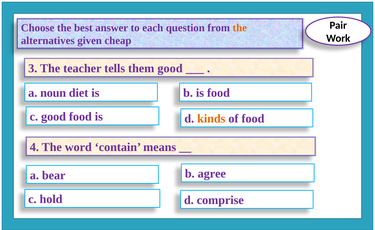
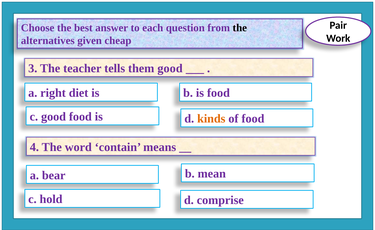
the at (240, 28) colour: orange -> black
noun: noun -> right
agree: agree -> mean
